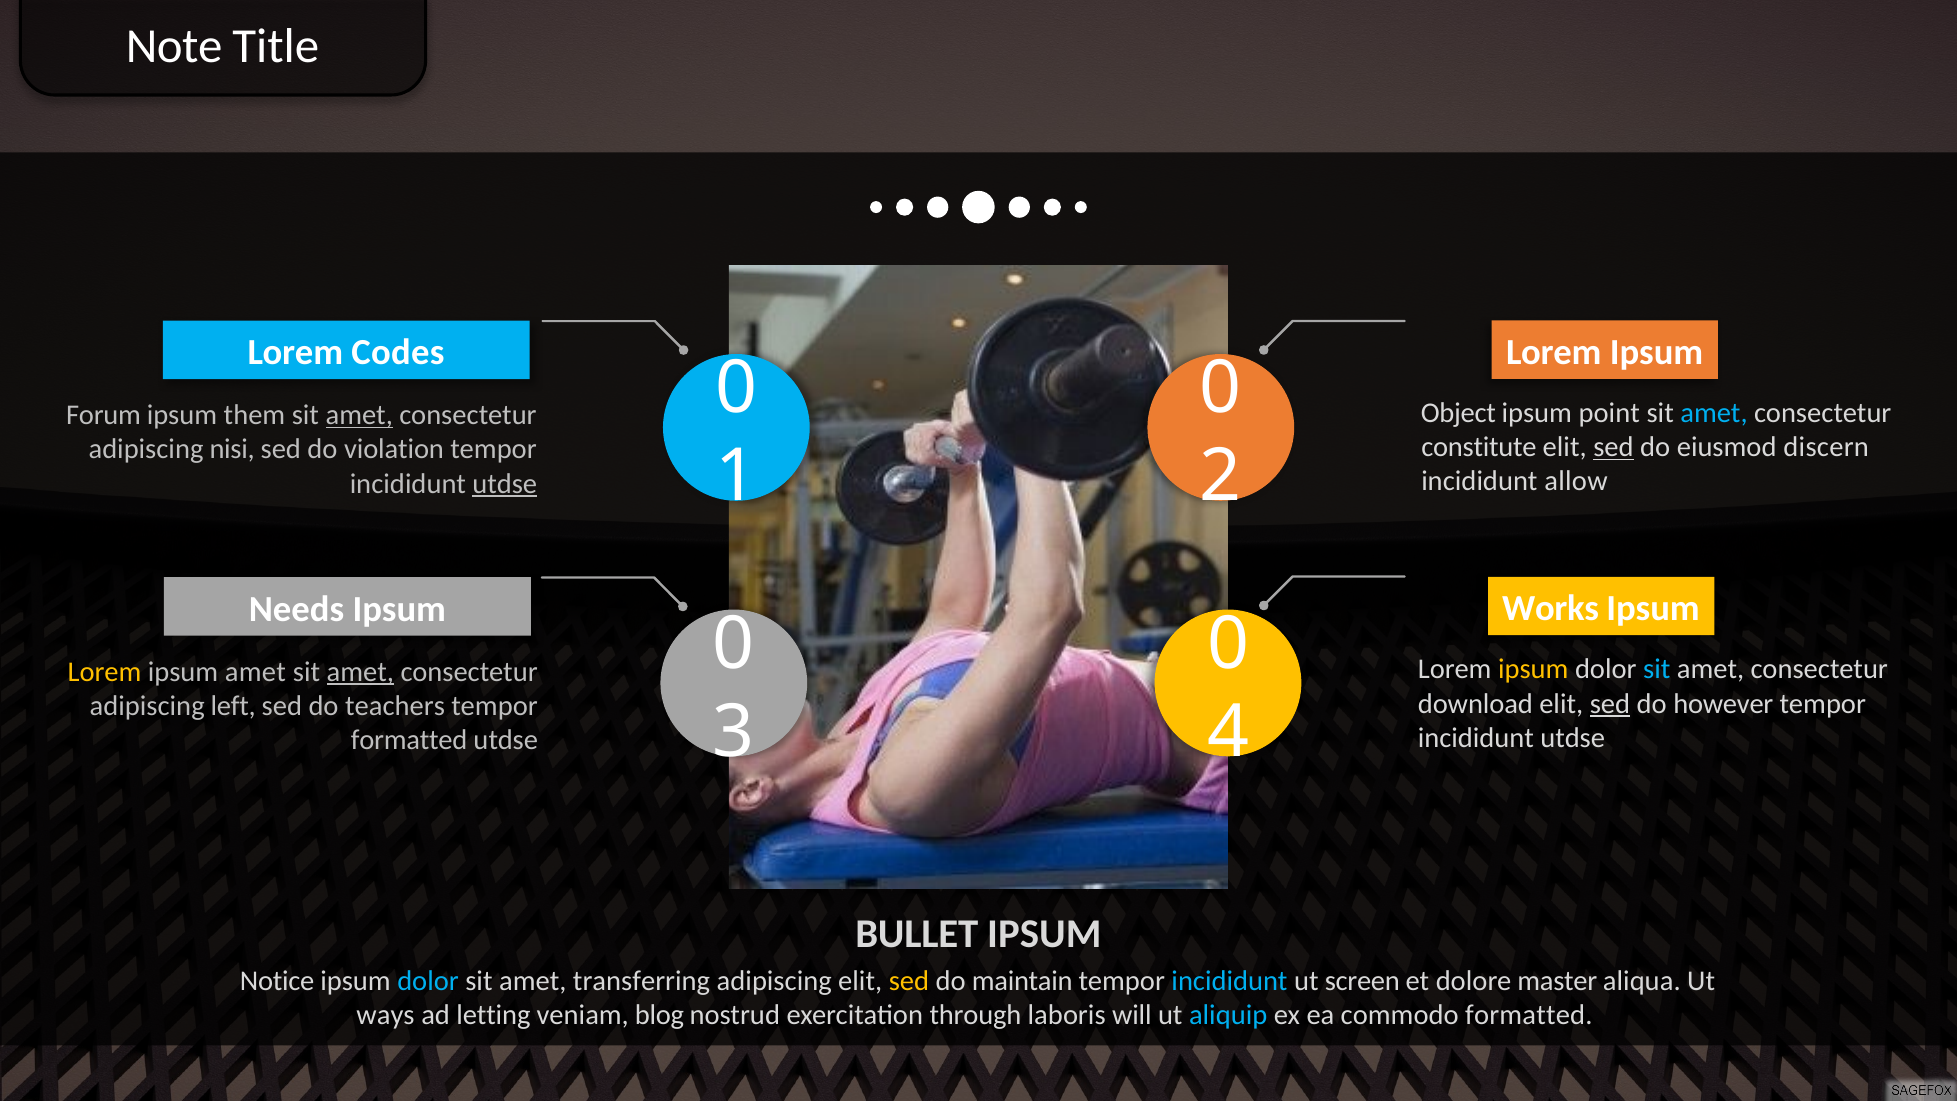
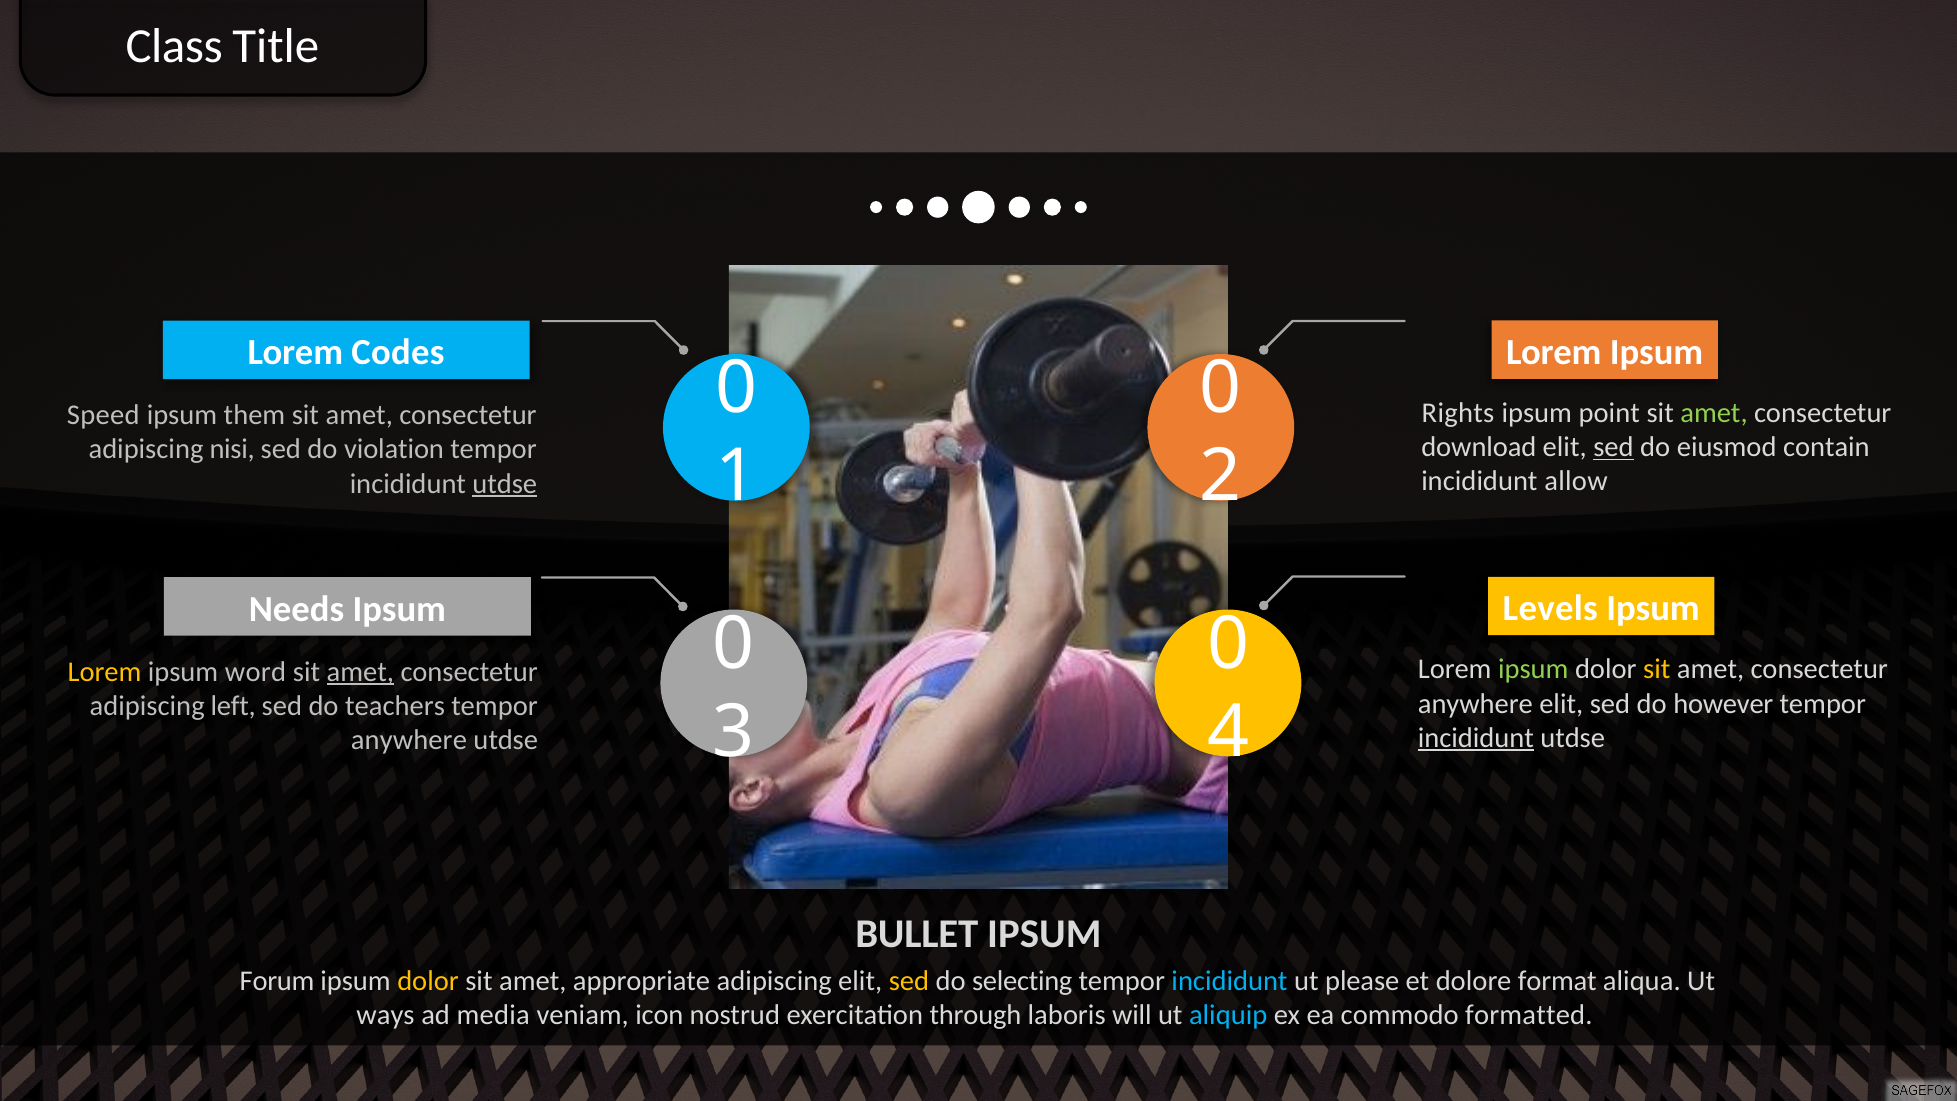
Note: Note -> Class
Object: Object -> Rights
amet at (1714, 413) colour: light blue -> light green
Forum: Forum -> Speed
amet at (359, 415) underline: present -> none
constitute: constitute -> download
discern: discern -> contain
Works: Works -> Levels
ipsum at (1533, 669) colour: yellow -> light green
sit at (1657, 669) colour: light blue -> yellow
ipsum amet: amet -> word
download at (1475, 703): download -> anywhere
sed at (1610, 703) underline: present -> none
incididunt at (1476, 738) underline: none -> present
formatted at (409, 740): formatted -> anywhere
Notice: Notice -> Forum
dolor at (428, 981) colour: light blue -> yellow
transferring: transferring -> appropriate
maintain: maintain -> selecting
screen: screen -> please
master: master -> format
letting: letting -> media
blog: blog -> icon
